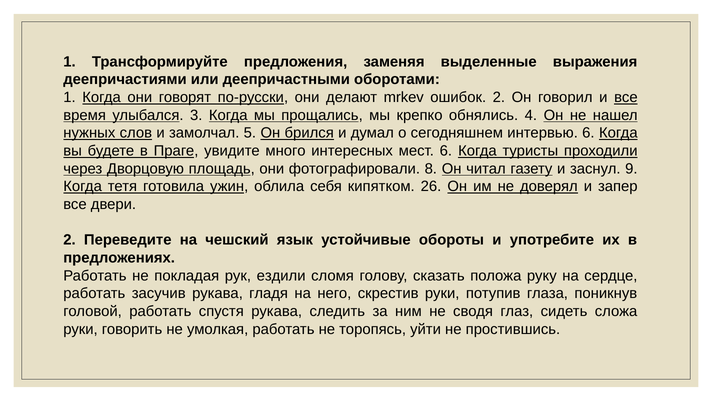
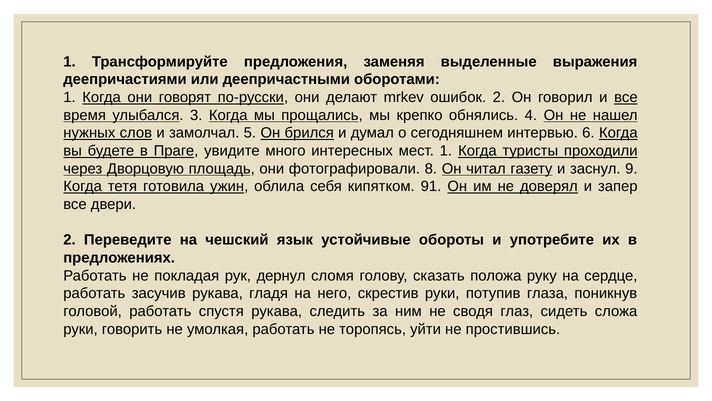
мест 6: 6 -> 1
26: 26 -> 91
ездили: ездили -> дернул
